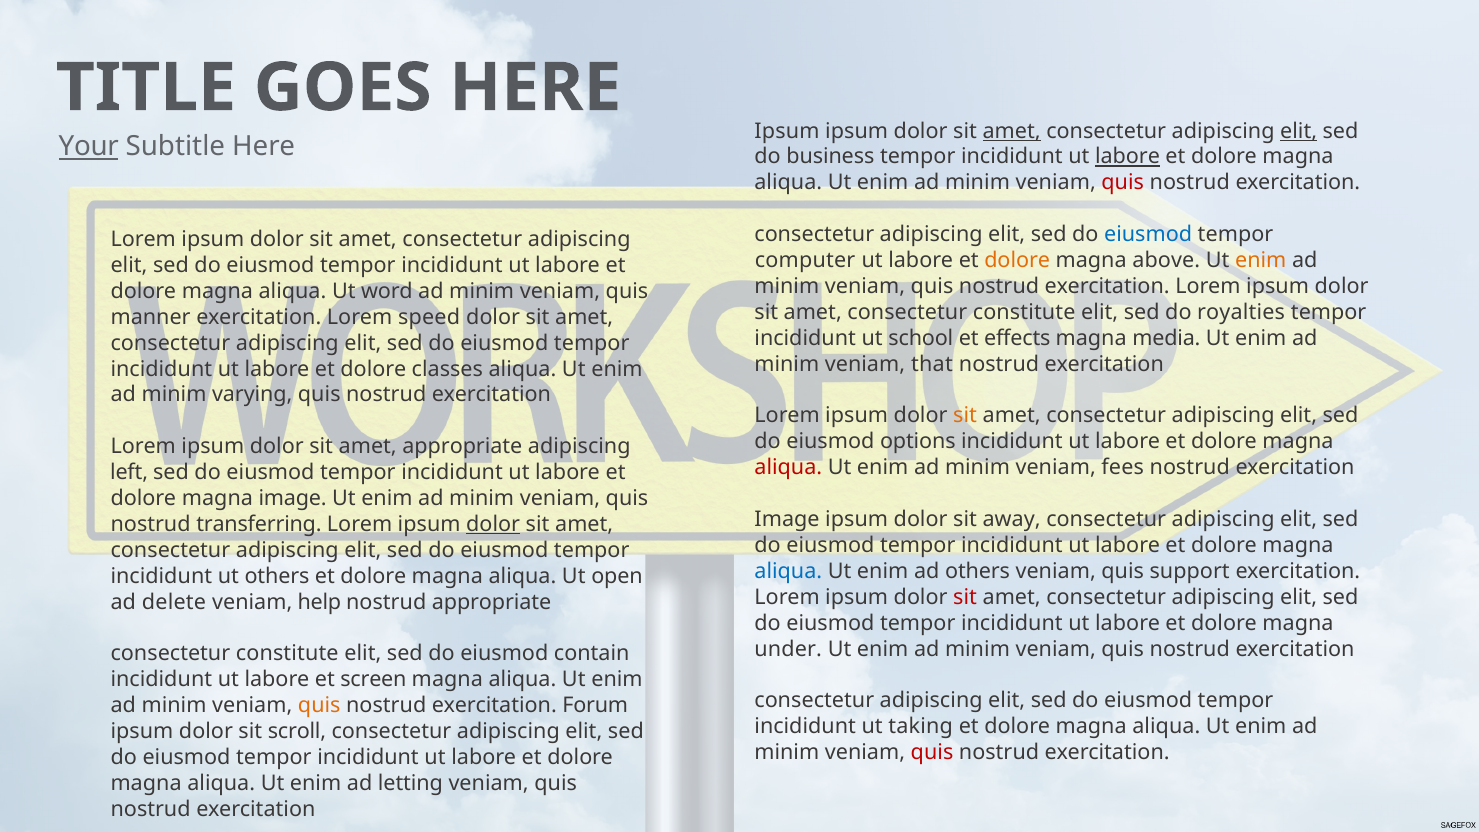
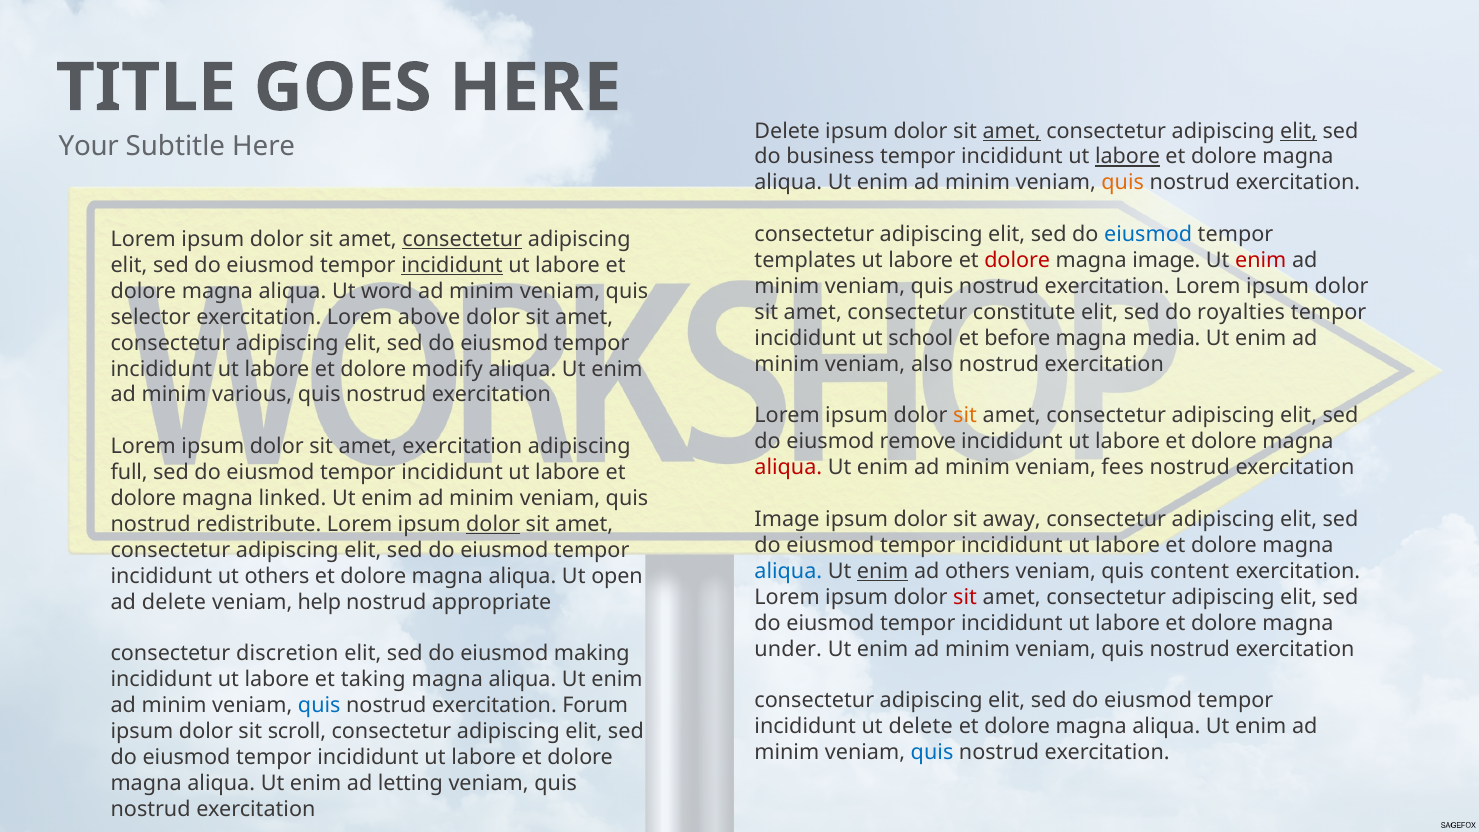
Ipsum at (787, 131): Ipsum -> Delete
Your underline: present -> none
quis at (1123, 183) colour: red -> orange
consectetur at (462, 239) underline: none -> present
computer: computer -> templates
dolore at (1017, 260) colour: orange -> red
magna above: above -> image
enim at (1261, 260) colour: orange -> red
incididunt at (452, 265) underline: none -> present
manner: manner -> selector
speed: speed -> above
effects: effects -> before
that: that -> also
classes: classes -> modify
varying: varying -> various
options: options -> remove
amet appropriate: appropriate -> exercitation
left: left -> full
magna image: image -> linked
transferring: transferring -> redistribute
enim at (883, 571) underline: none -> present
support: support -> content
constitute at (287, 654): constitute -> discretion
contain: contain -> making
screen: screen -> taking
quis at (319, 706) colour: orange -> blue
ut taking: taking -> delete
quis at (932, 752) colour: red -> blue
